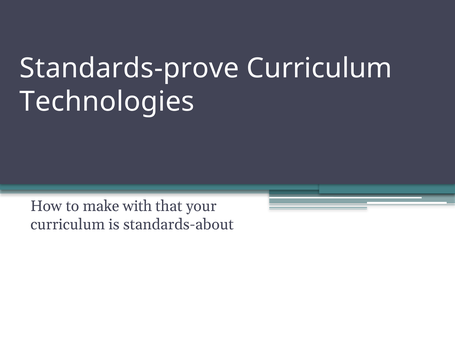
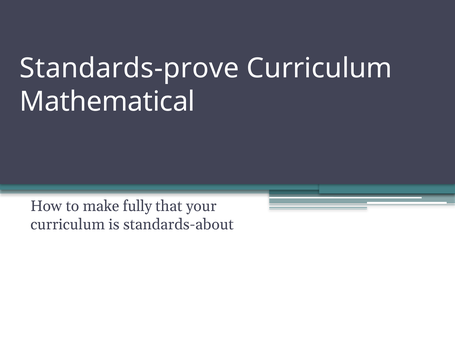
Technologies: Technologies -> Mathematical
with: with -> fully
